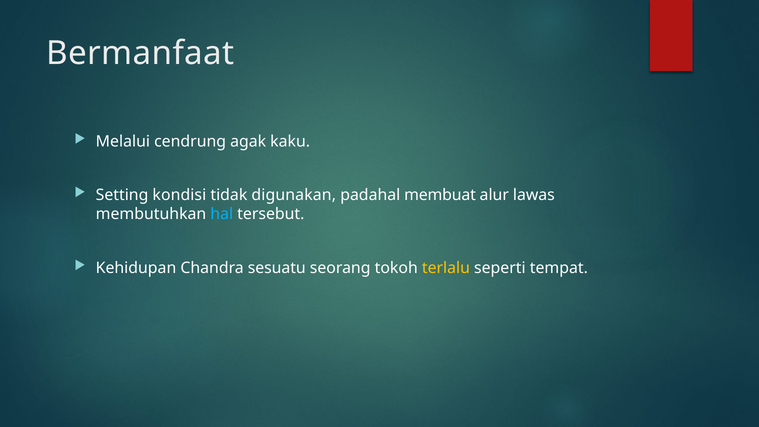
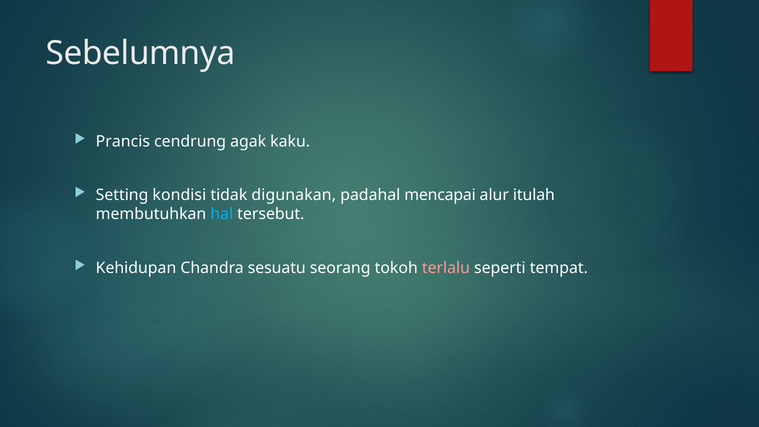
Bermanfaat: Bermanfaat -> Sebelumnya
Melalui: Melalui -> Prancis
membuat: membuat -> mencapai
lawas: lawas -> itulah
terlalu colour: yellow -> pink
